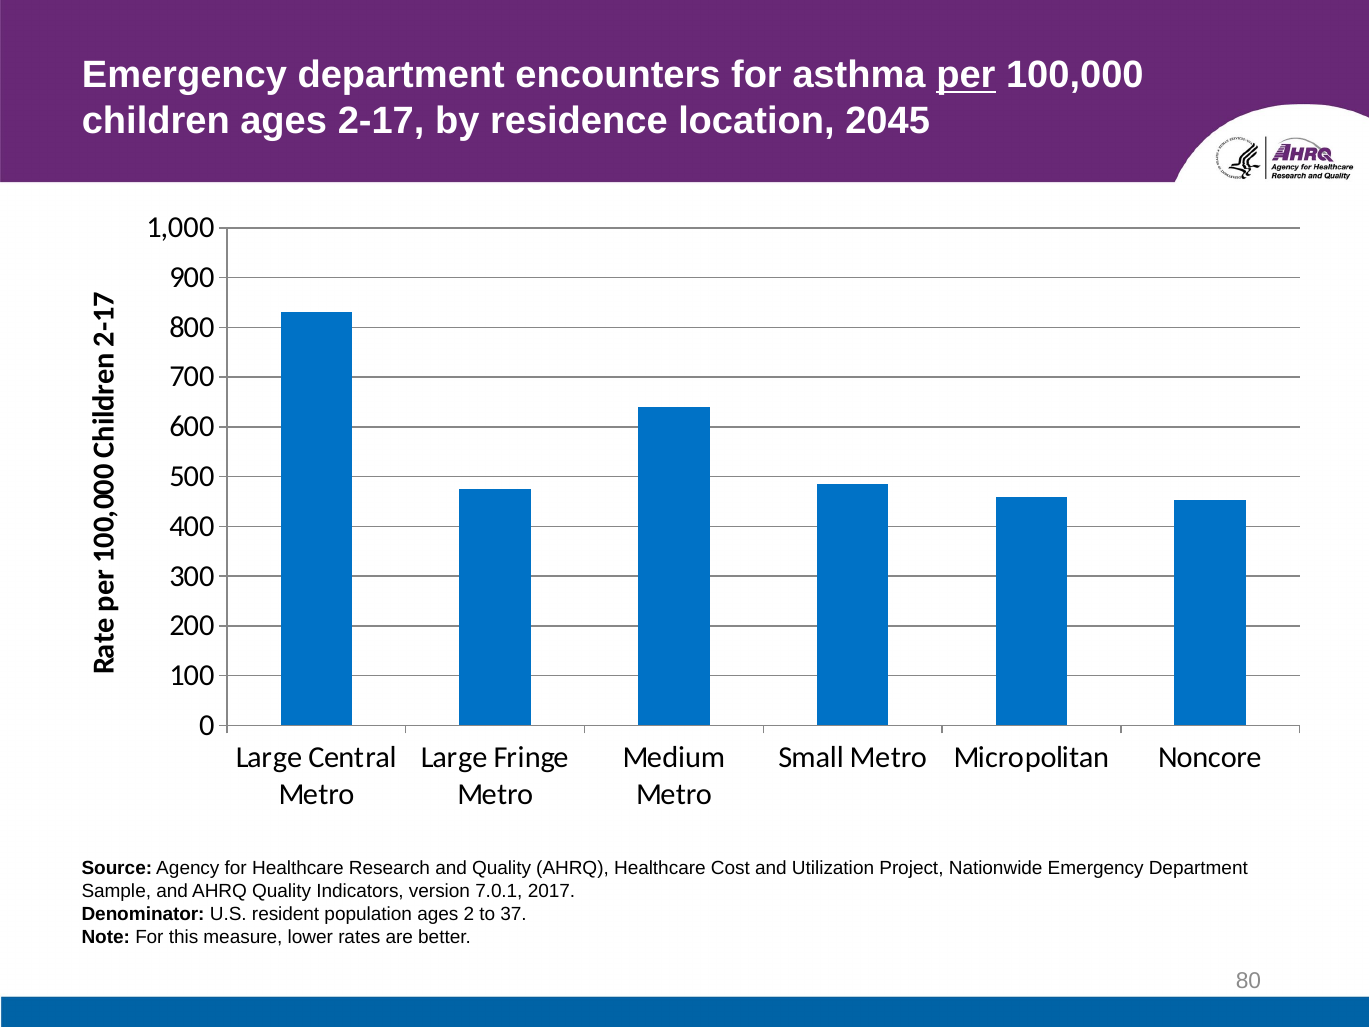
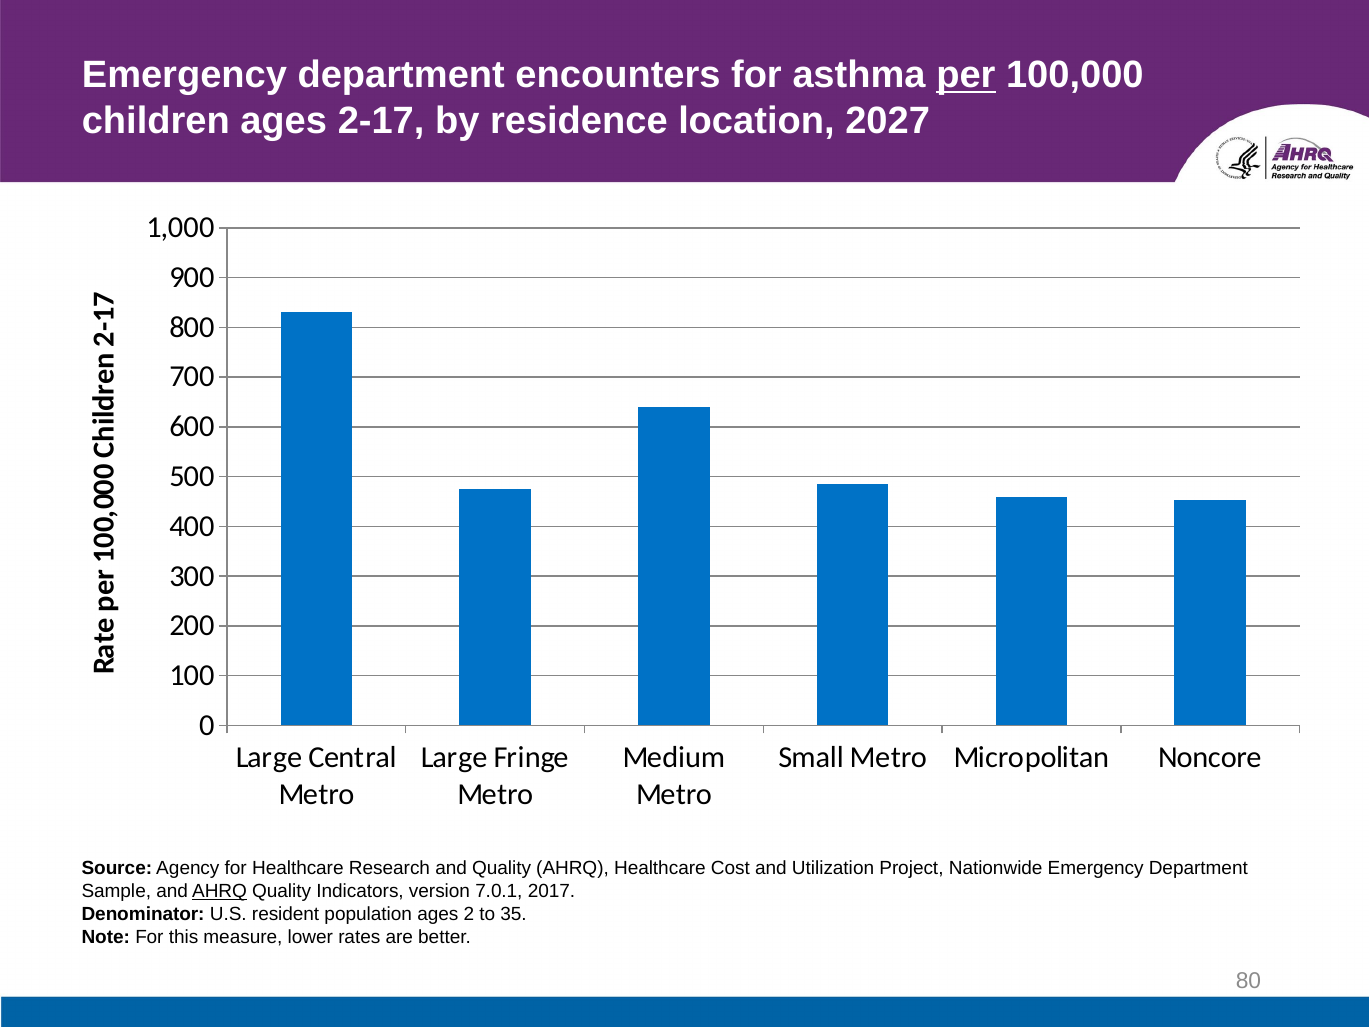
2045: 2045 -> 2027
AHRQ at (220, 891) underline: none -> present
37: 37 -> 35
